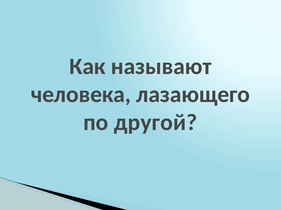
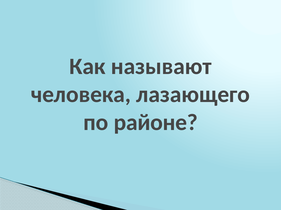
другой: другой -> районе
